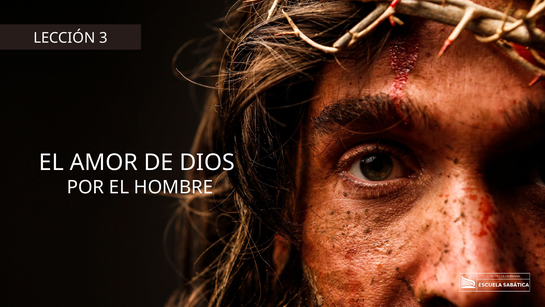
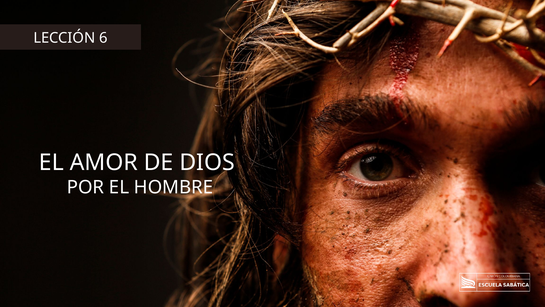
3: 3 -> 6
